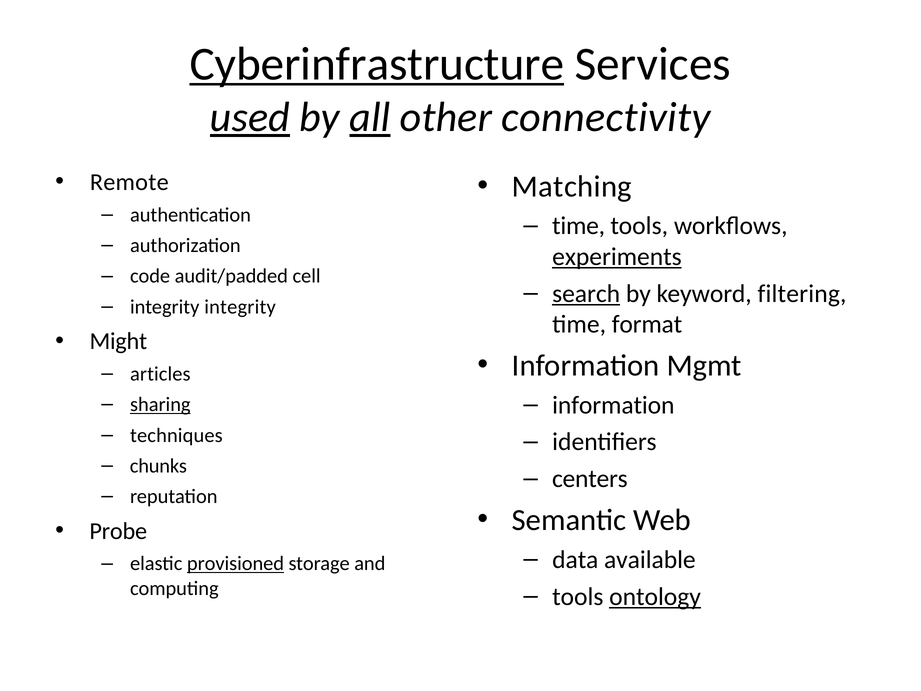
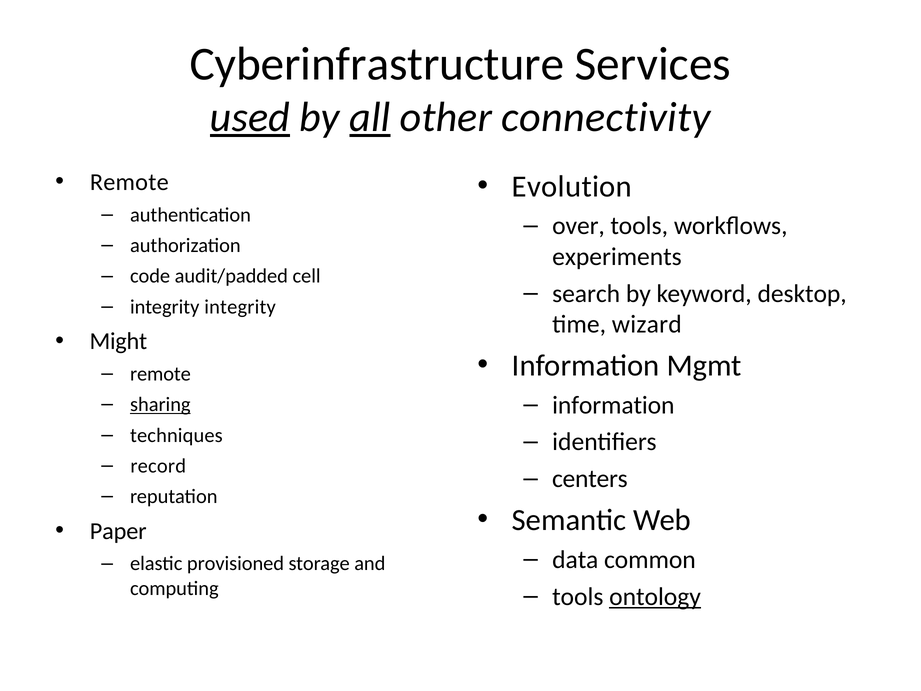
Cyberinfrastructure underline: present -> none
Matching: Matching -> Evolution
time at (579, 226): time -> over
experiments underline: present -> none
search underline: present -> none
filtering: filtering -> desktop
format: format -> wizard
articles at (160, 374): articles -> remote
chunks: chunks -> record
Probe: Probe -> Paper
available: available -> common
provisioned underline: present -> none
